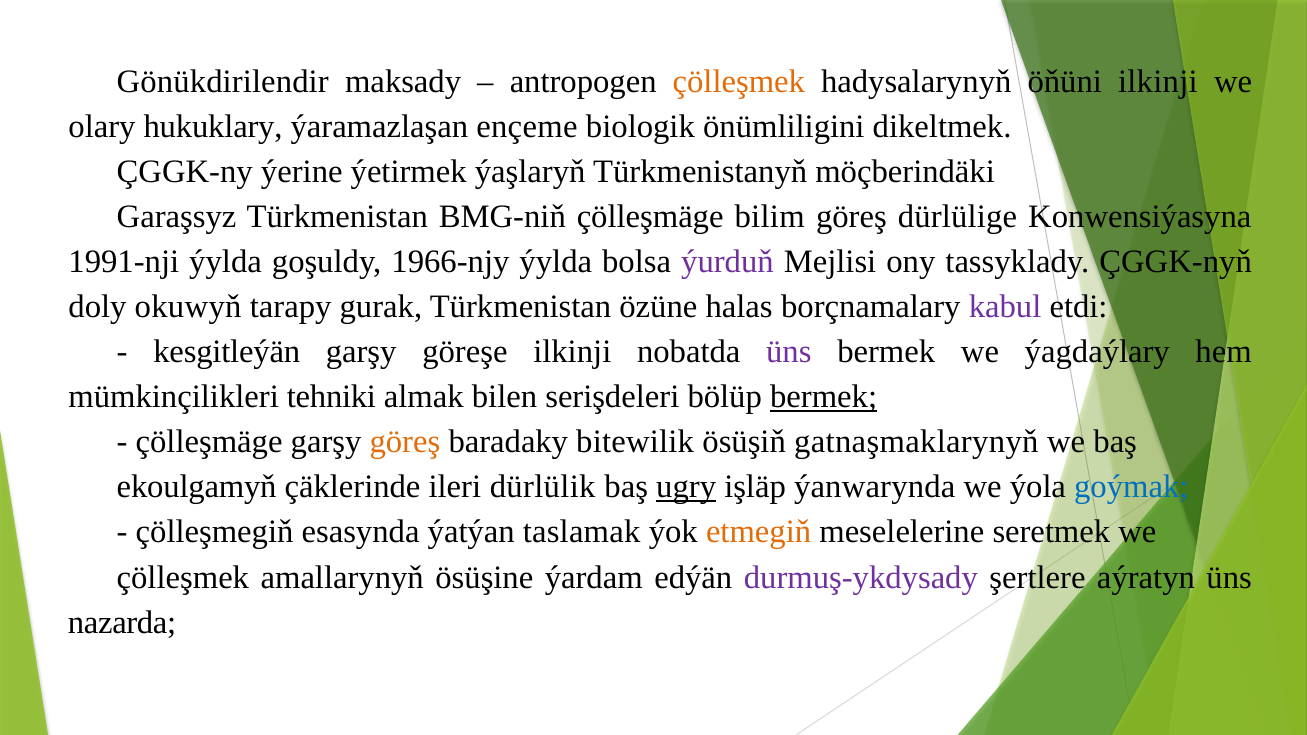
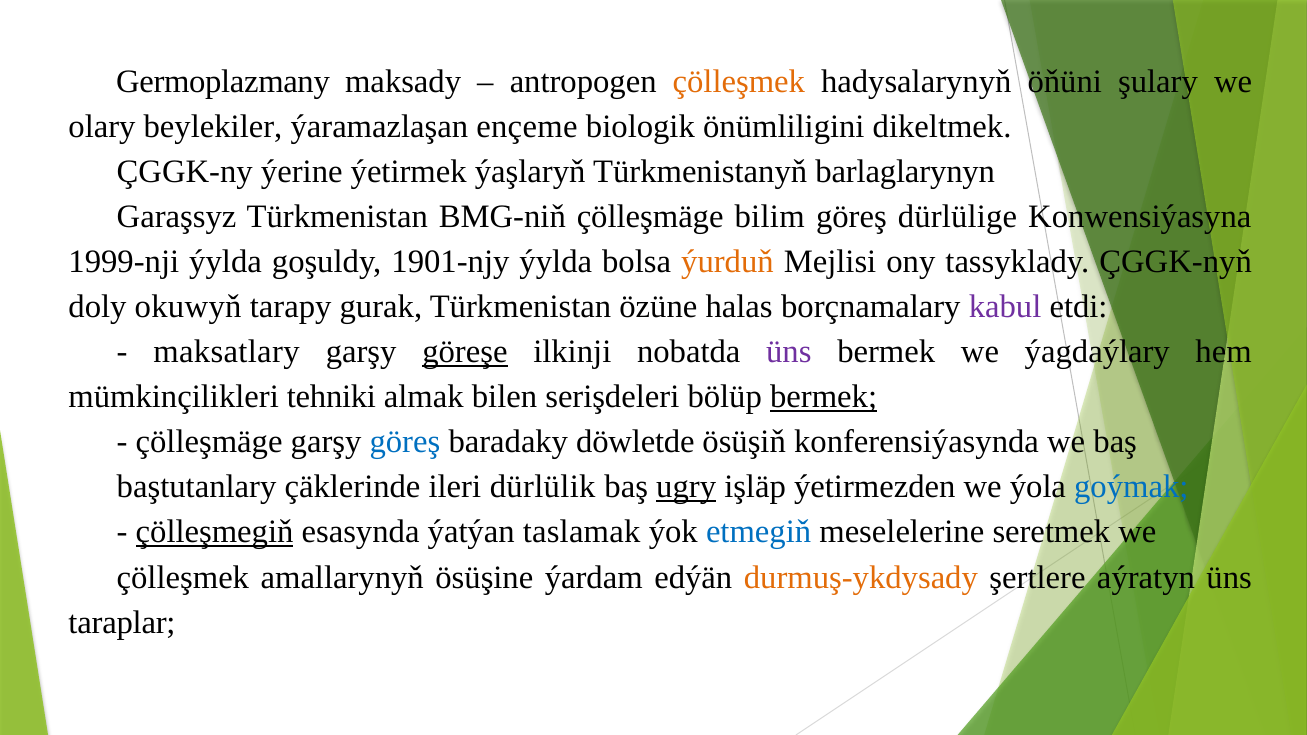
Gönükdirilendir: Gönükdirilendir -> Germoplazmany
öňüni ilkinji: ilkinji -> şulary
hukuklary: hukuklary -> beylekiler
möçberindäki: möçberindäki -> barlaglarynyn
1991-nji: 1991-nji -> 1999-nji
1966-njy: 1966-njy -> 1901-njy
ýurduň colour: purple -> orange
kesgitleýän: kesgitleýän -> maksatlary
göreşe underline: none -> present
göreş at (405, 442) colour: orange -> blue
bitewilik: bitewilik -> döwletde
gatnaşmaklarynyň: gatnaşmaklarynyň -> konferensiýasynda
ekoulgamyň: ekoulgamyň -> baştutanlary
ýanwarynda: ýanwarynda -> ýetirmezden
çölleşmegiň underline: none -> present
etmegiň colour: orange -> blue
durmuş-ykdysady colour: purple -> orange
nazarda: nazarda -> taraplar
